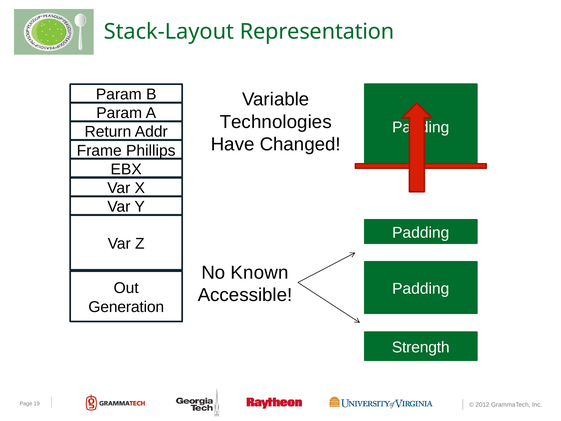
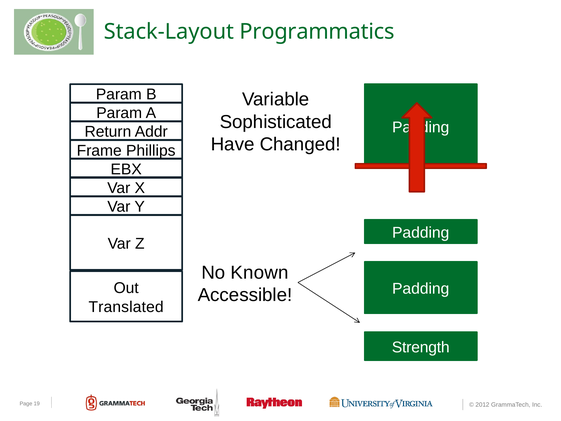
Representation: Representation -> Programmatics
Technologies: Technologies -> Sophisticated
Generation: Generation -> Translated
